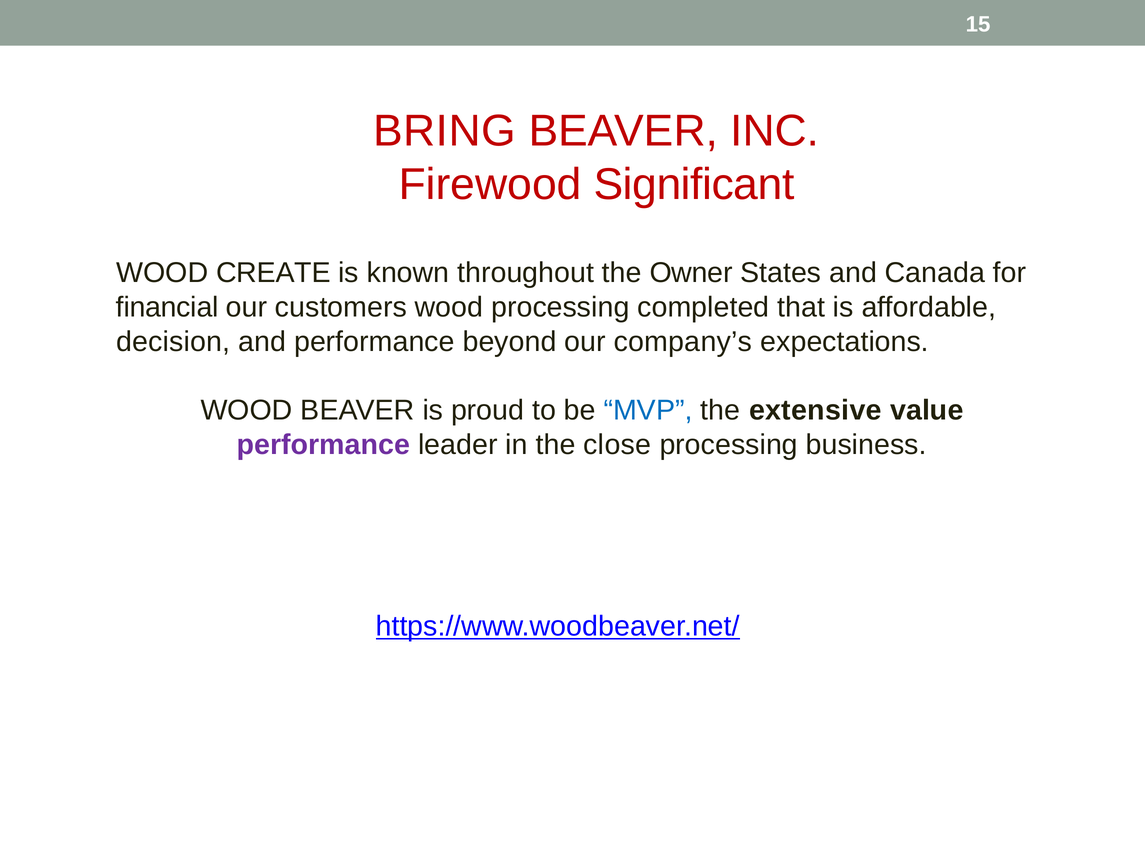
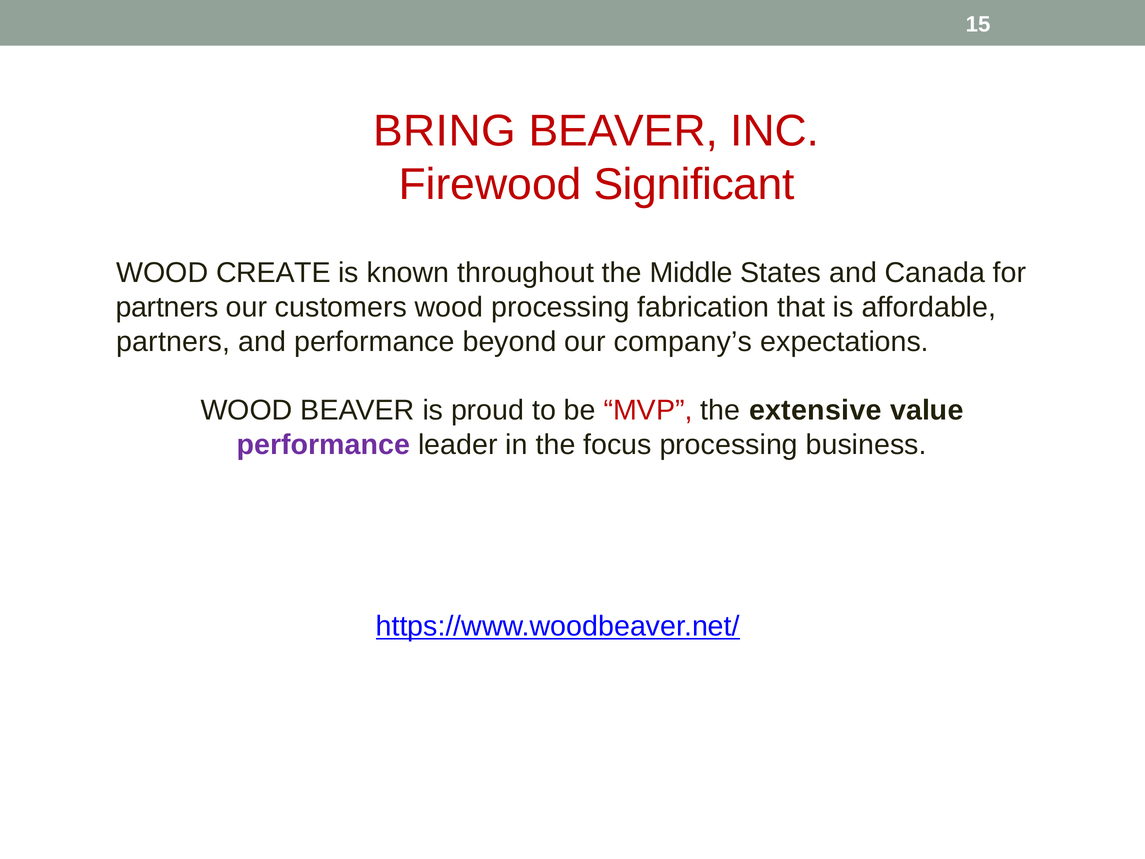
Owner: Owner -> Middle
financial at (167, 307): financial -> partners
completed: completed -> fabrication
decision at (173, 342): decision -> partners
MVP colour: blue -> red
close: close -> focus
